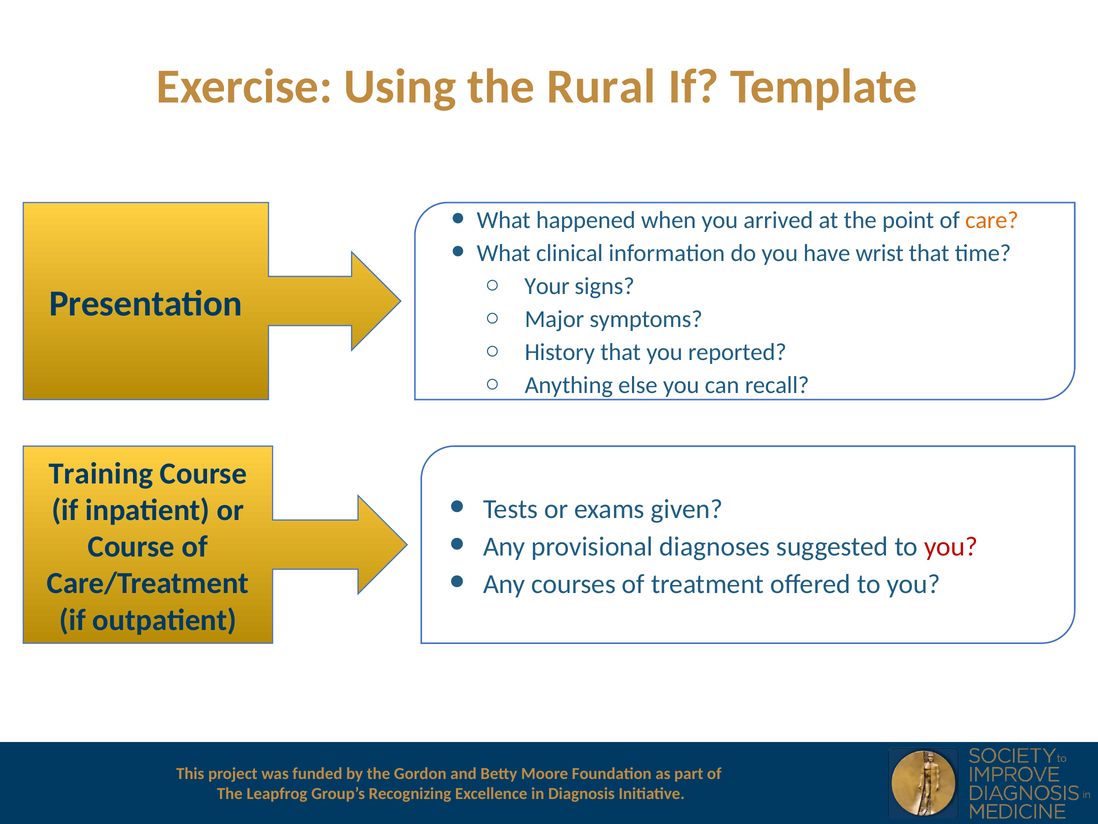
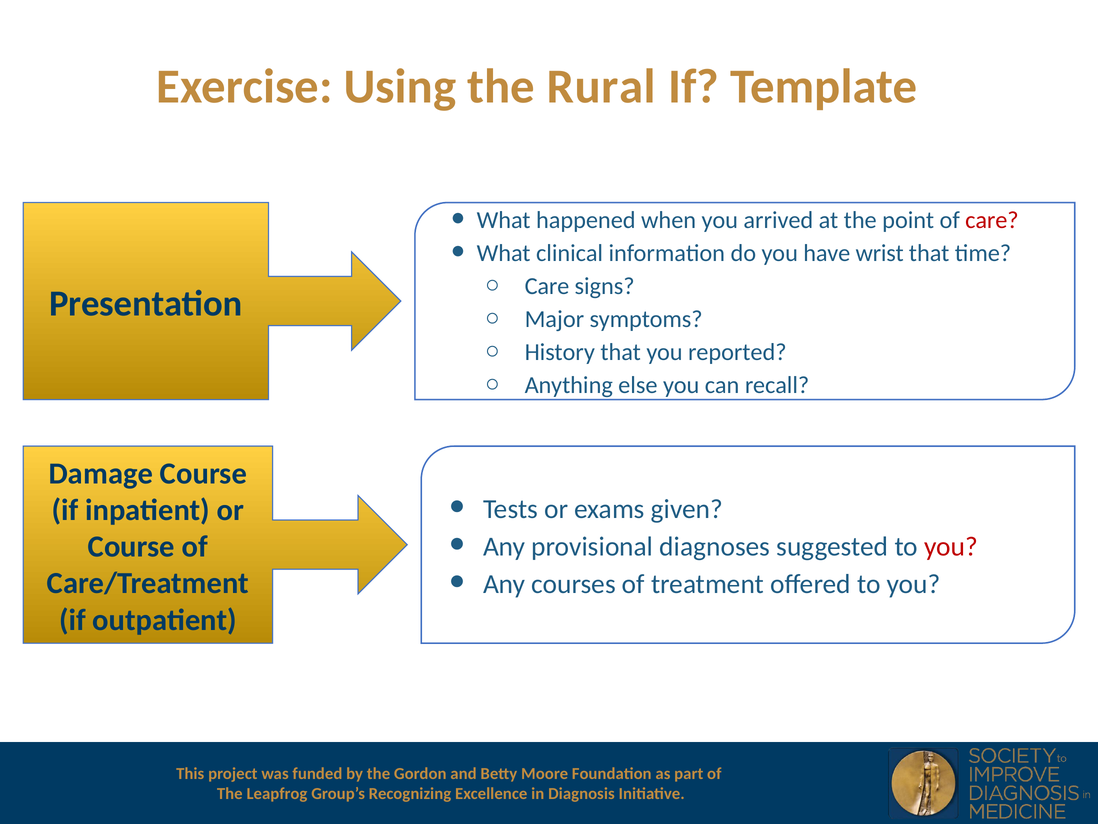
care at (992, 220) colour: orange -> red
Your at (547, 286): Your -> Care
Training: Training -> Damage
